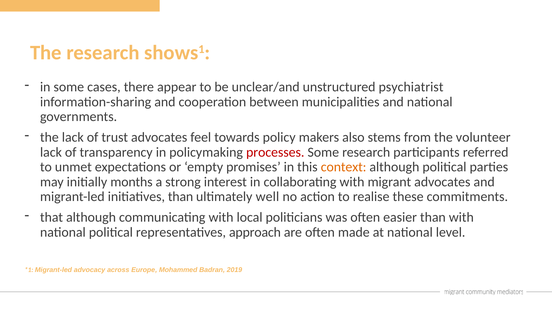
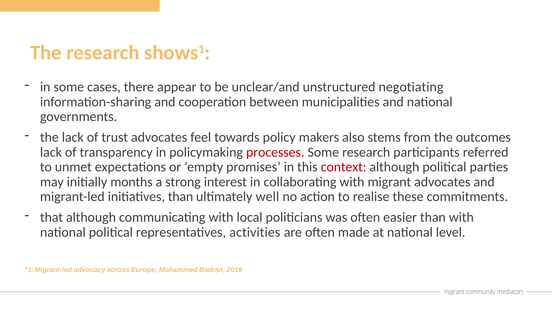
psychiatrist: psychiatrist -> negotiating
volunteer: volunteer -> outcomes
context colour: orange -> red
approach: approach -> activities
